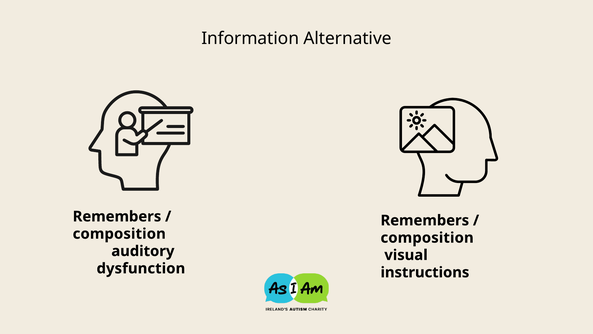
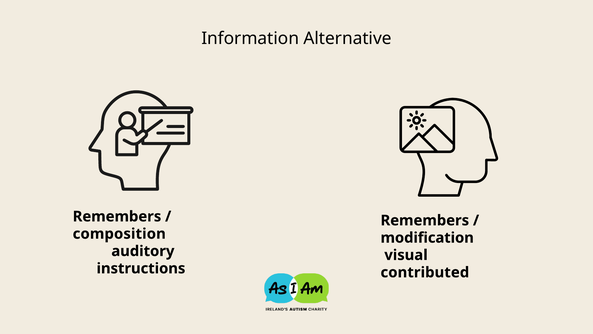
composition at (427, 237): composition -> modification
dysfunction: dysfunction -> instructions
instructions: instructions -> contributed
